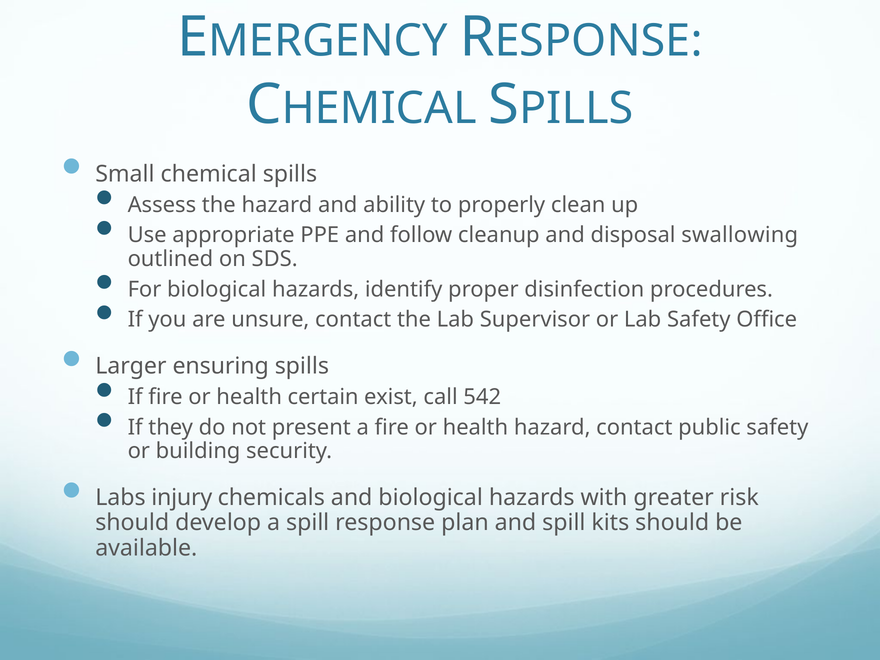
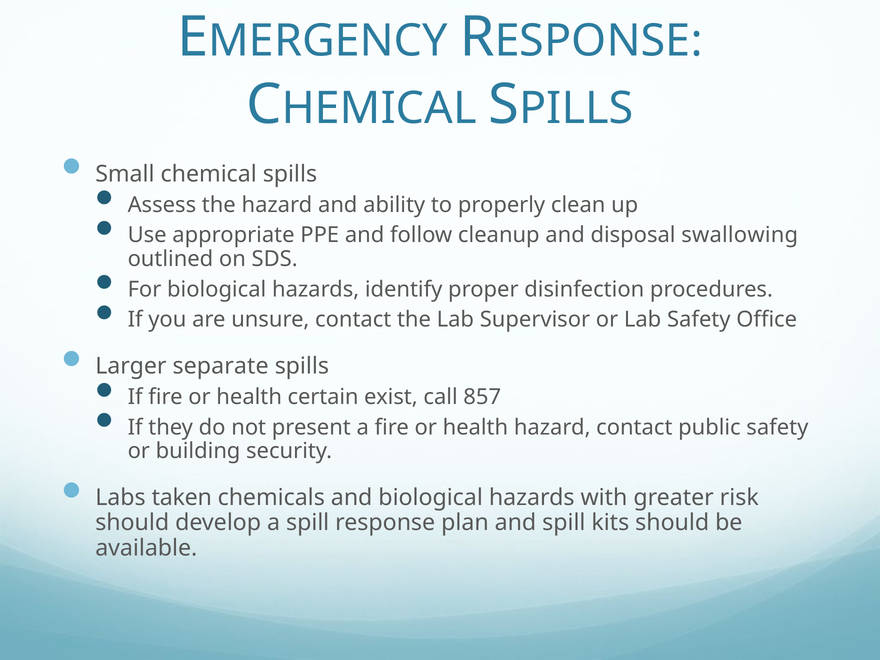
ensuring: ensuring -> separate
542: 542 -> 857
injury: injury -> taken
